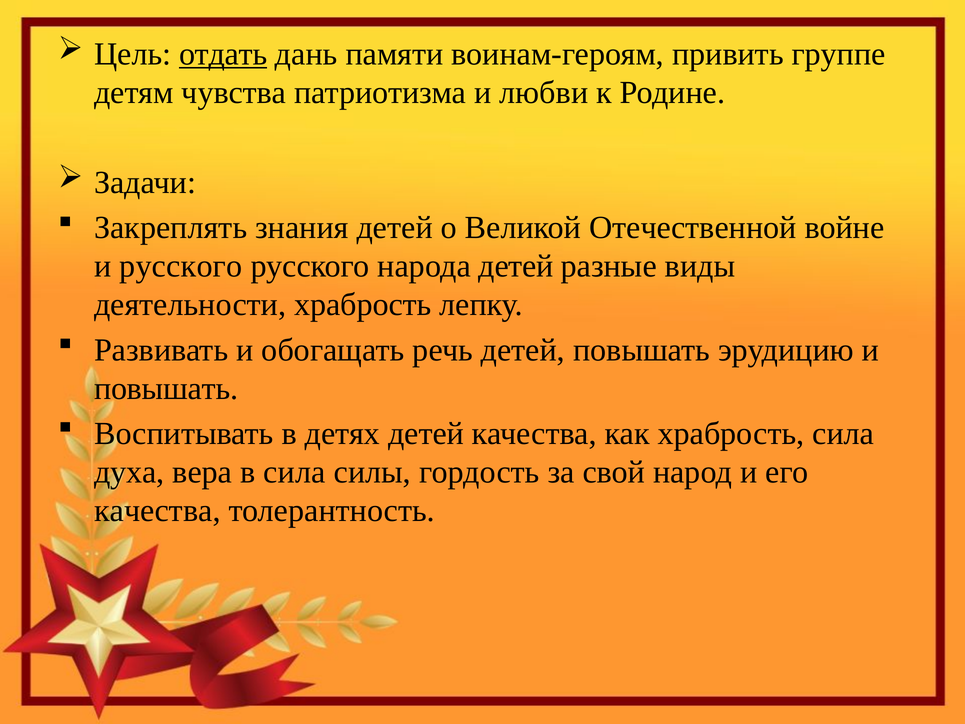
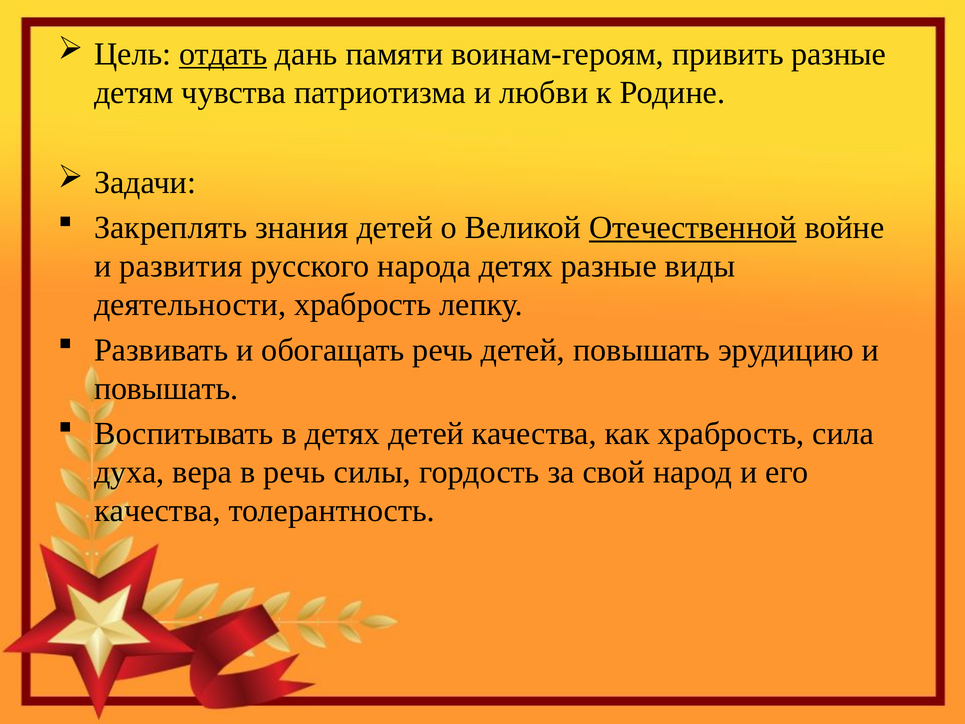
привить группе: группе -> разные
Отечественной underline: none -> present
и русского: русского -> развития
народа детей: детей -> детях
в сила: сила -> речь
